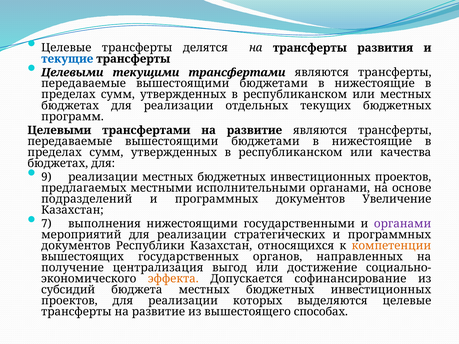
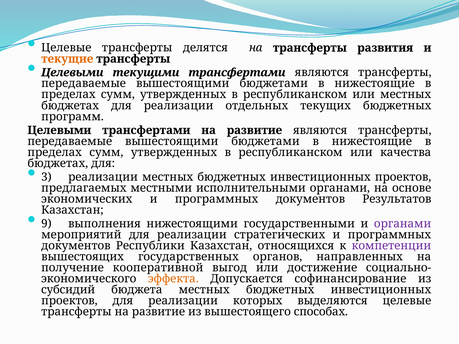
текущие colour: blue -> orange
9: 9 -> 3
подразделений: подразделений -> экономических
Увеличение: Увеличение -> Результатов
7: 7 -> 9
компетенции colour: orange -> purple
централизация: централизация -> кооперативной
